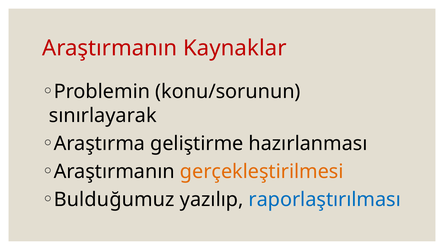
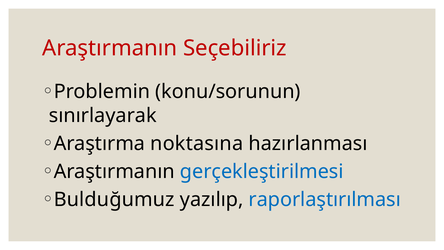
Kaynaklar: Kaynaklar -> Seçebiliriz
geliştirme: geliştirme -> noktasına
gerçekleştirilmesi colour: orange -> blue
